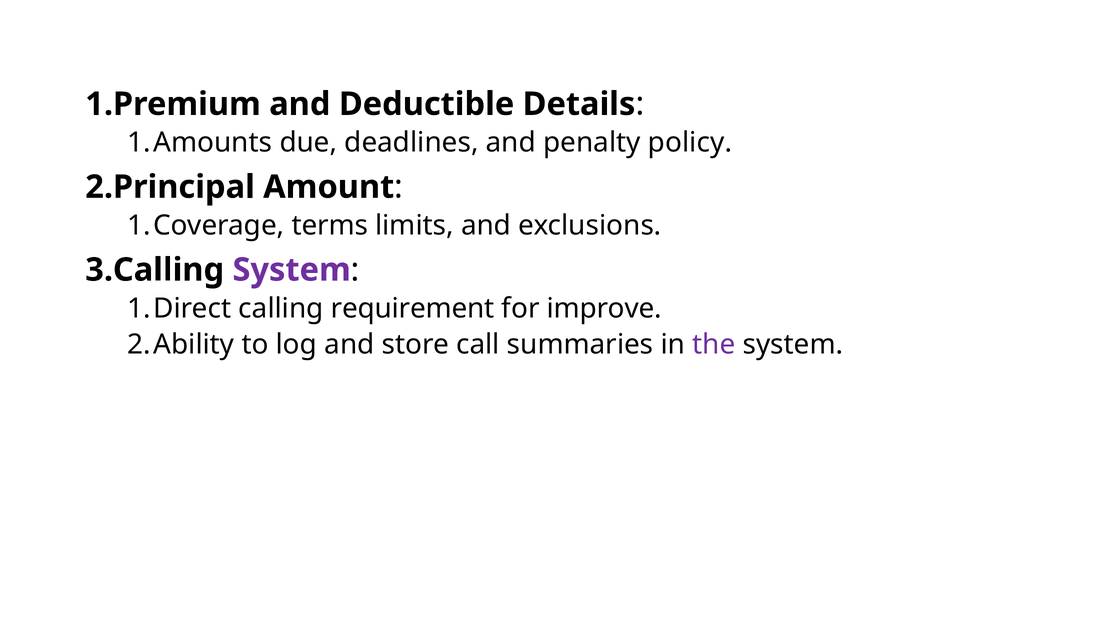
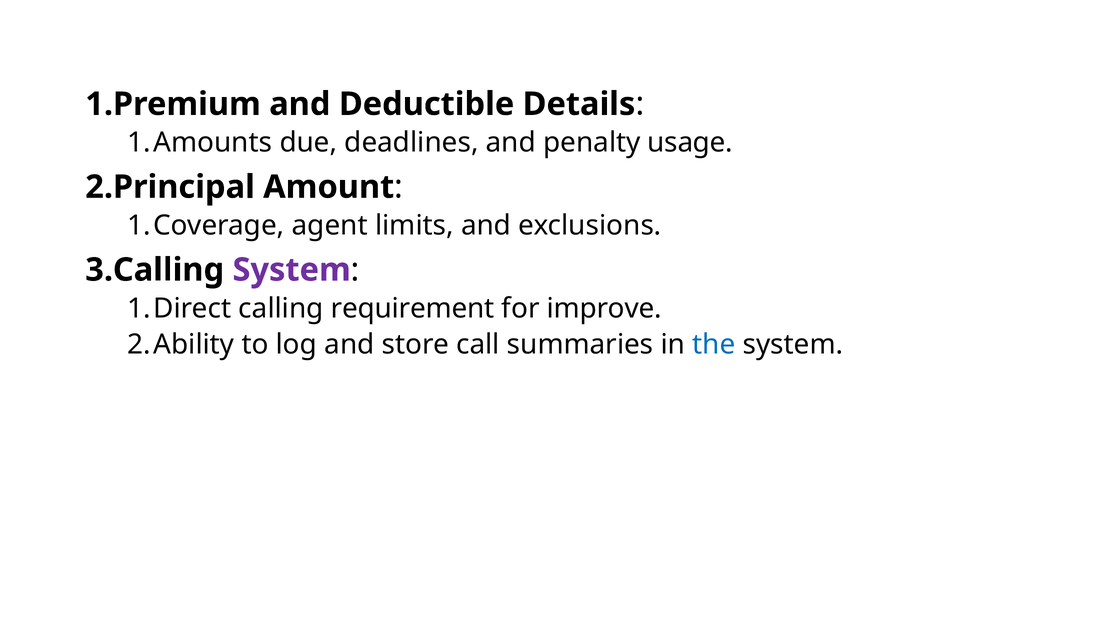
policy: policy -> usage
terms: terms -> agent
the colour: purple -> blue
